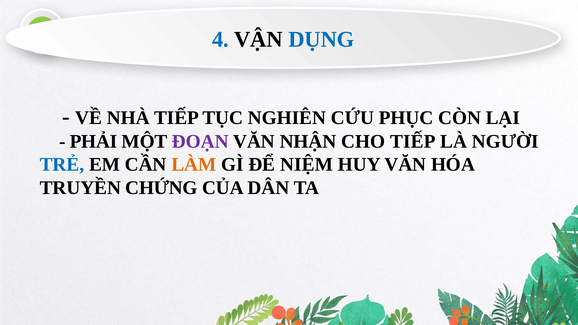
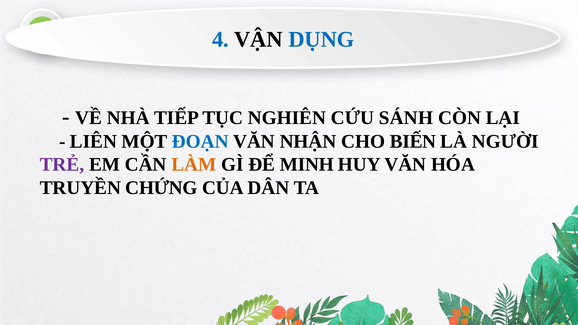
PHỤC: PHỤC -> SÁNH
PHẢI: PHẢI -> LIÊN
ĐOẠN colour: purple -> blue
CHO TIẾP: TIẾP -> BIẾN
TRẺ colour: blue -> purple
NIỆM: NIỆM -> MINH
